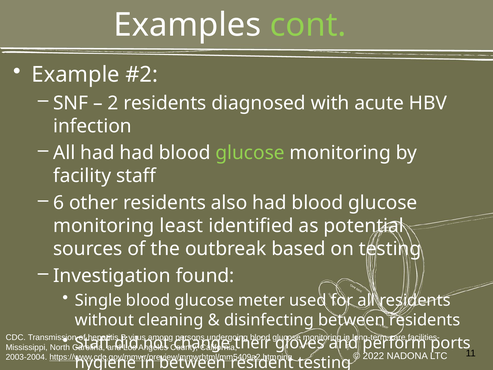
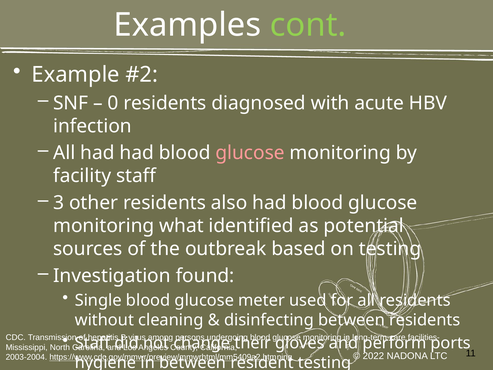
2: 2 -> 0
glucose at (250, 153) colour: light green -> pink
6: 6 -> 3
least: least -> what
